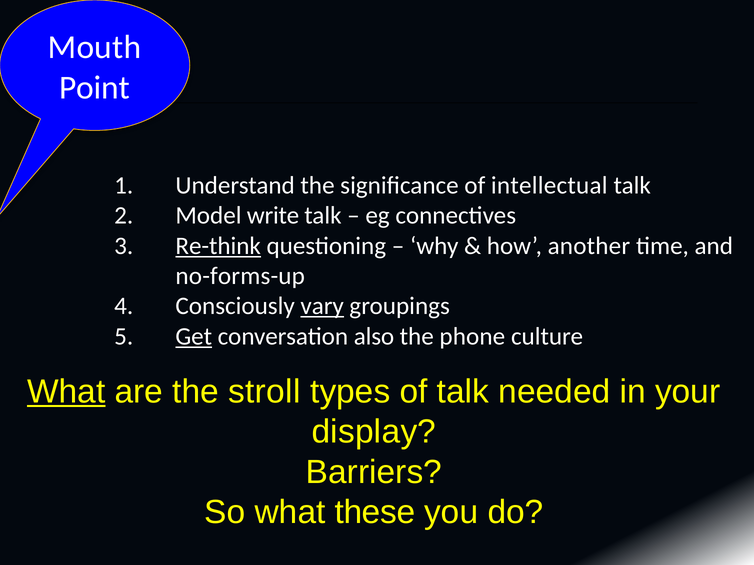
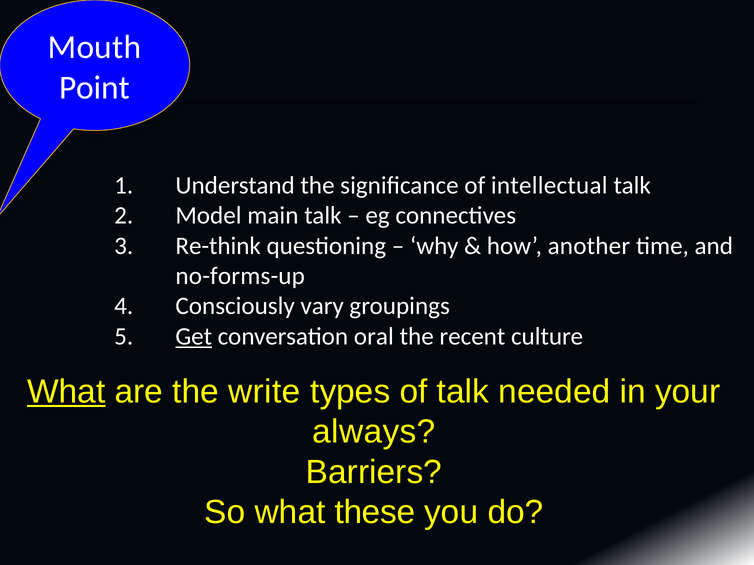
write: write -> main
Re-think underline: present -> none
vary underline: present -> none
also: also -> oral
phone: phone -> recent
stroll: stroll -> write
display: display -> always
